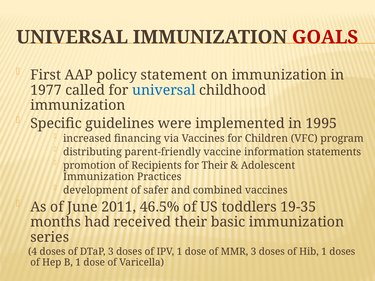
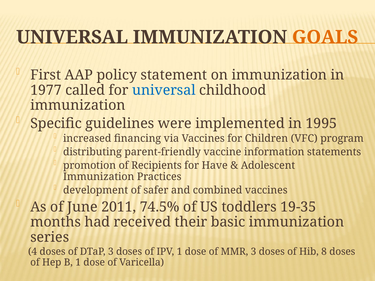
GOALS colour: red -> orange
for Their: Their -> Have
46.5%: 46.5% -> 74.5%
Hib 1: 1 -> 8
